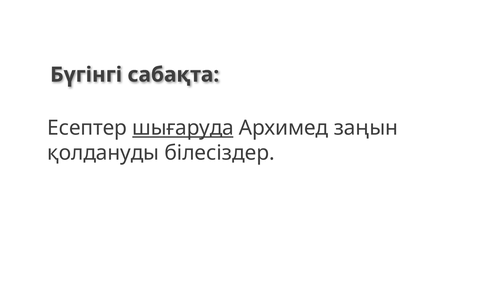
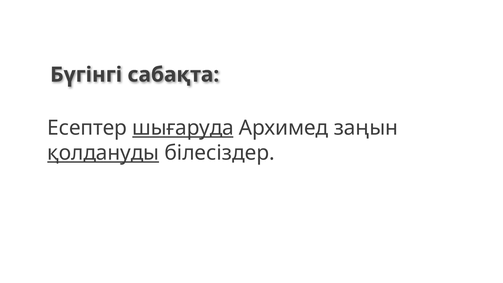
қолдануды underline: none -> present
